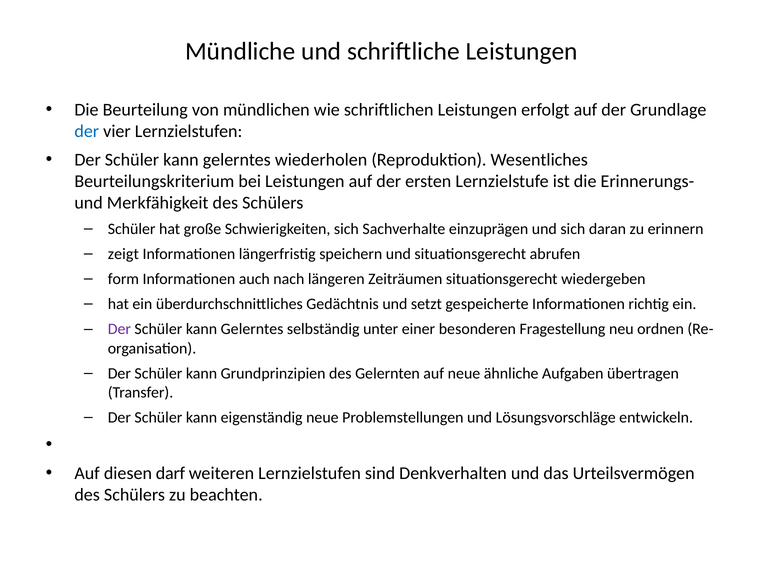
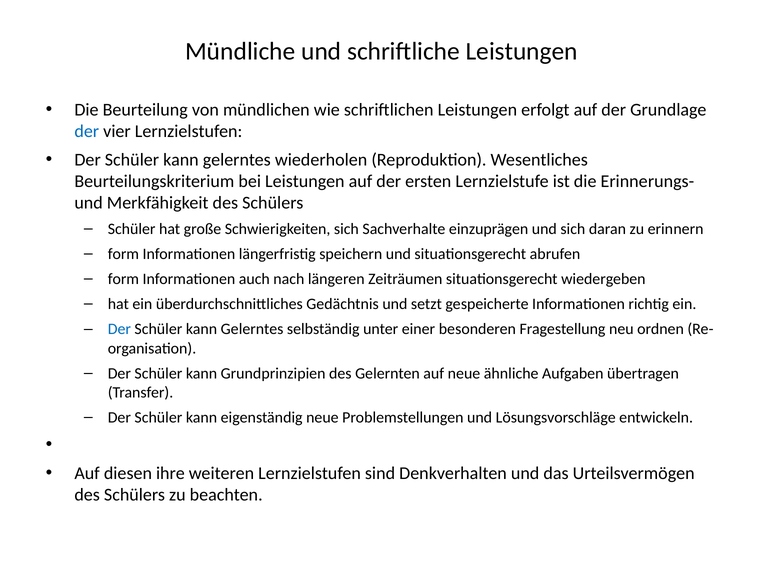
zeigt at (123, 254): zeigt -> form
Der at (119, 329) colour: purple -> blue
darf: darf -> ihre
